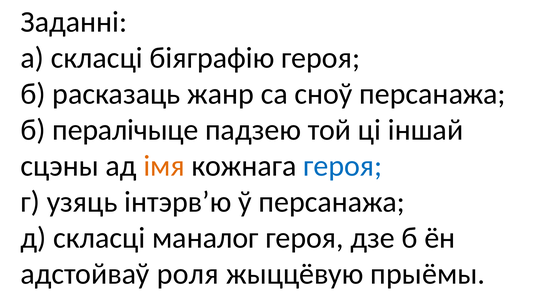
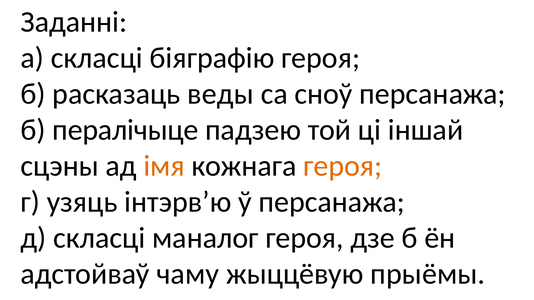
жанр: жанр -> веды
героя at (343, 166) colour: blue -> orange
роля: роля -> чаму
